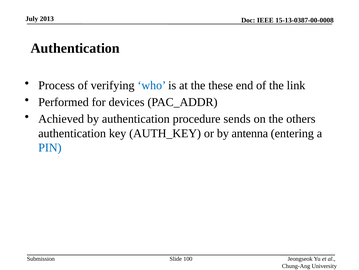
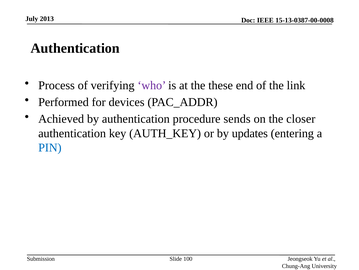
who colour: blue -> purple
others: others -> closer
antenna: antenna -> updates
